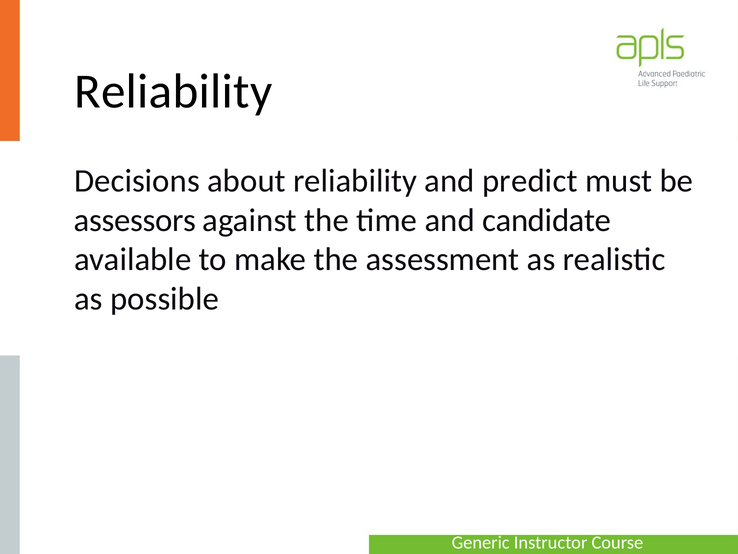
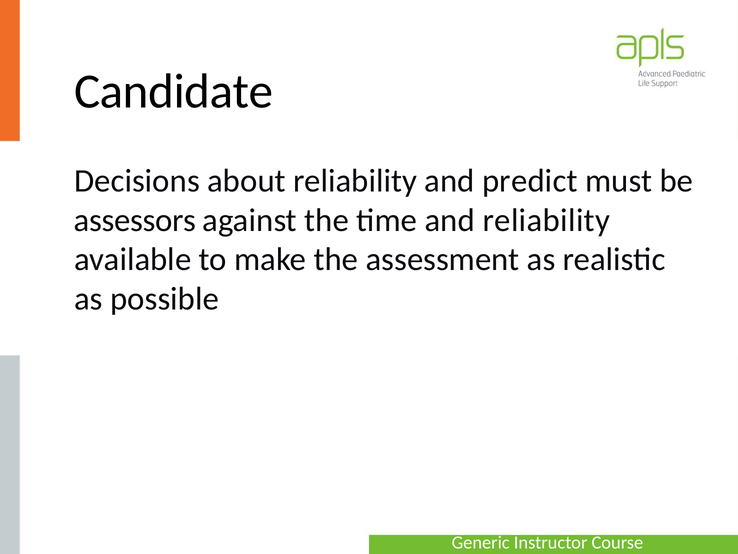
Reliability at (173, 91): Reliability -> Candidate
and candidate: candidate -> reliability
